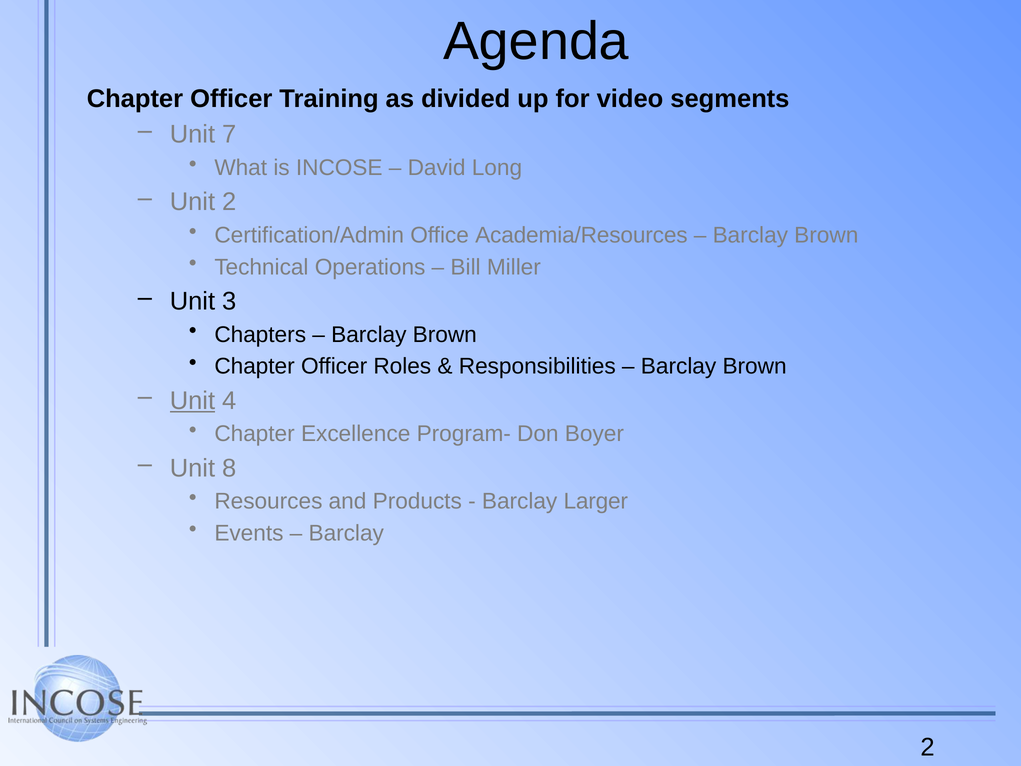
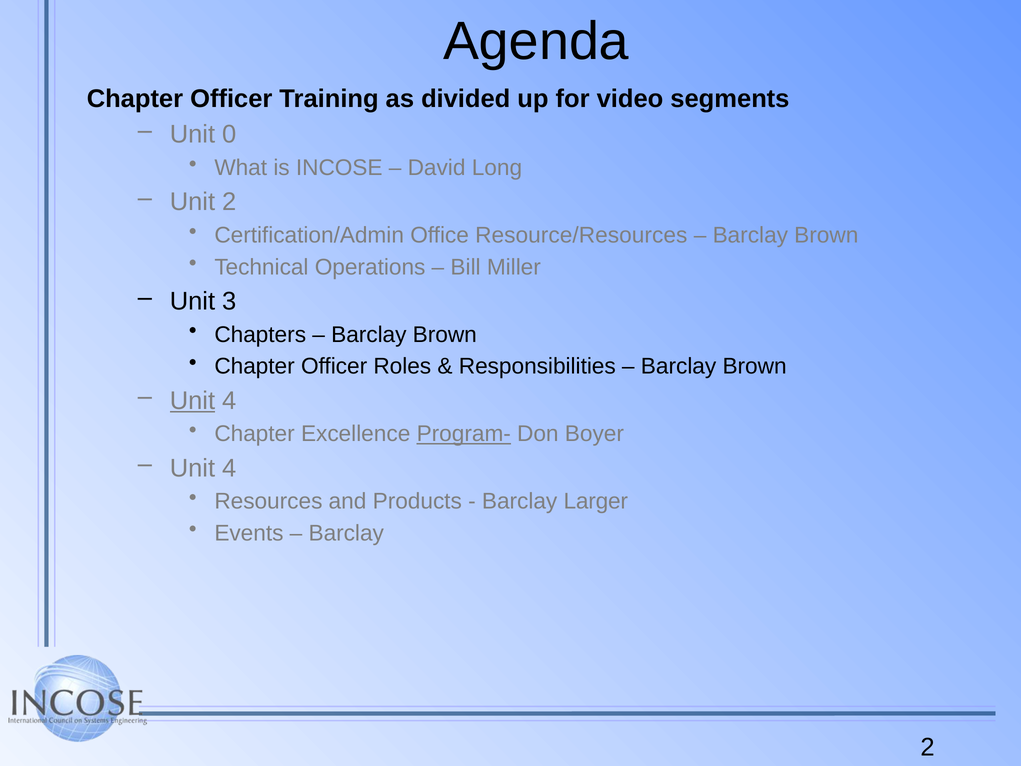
7: 7 -> 0
Academia/Resources: Academia/Resources -> Resource/Resources
Program- underline: none -> present
8 at (229, 468): 8 -> 4
